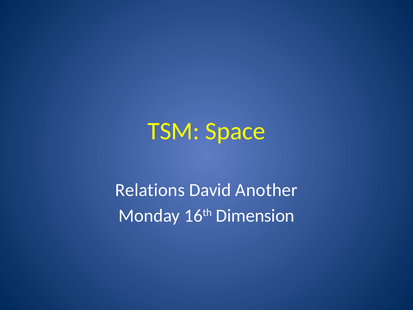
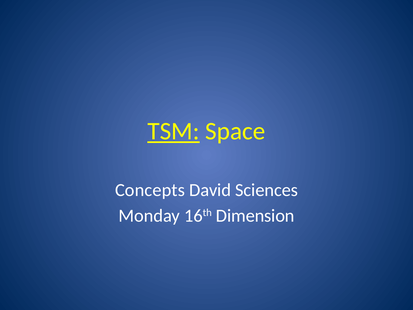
TSM underline: none -> present
Relations: Relations -> Concepts
Another: Another -> Sciences
